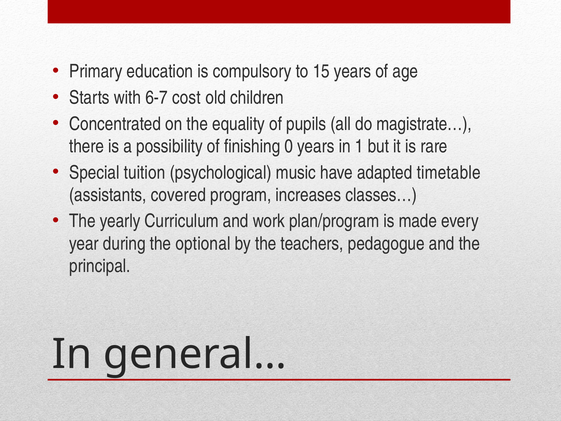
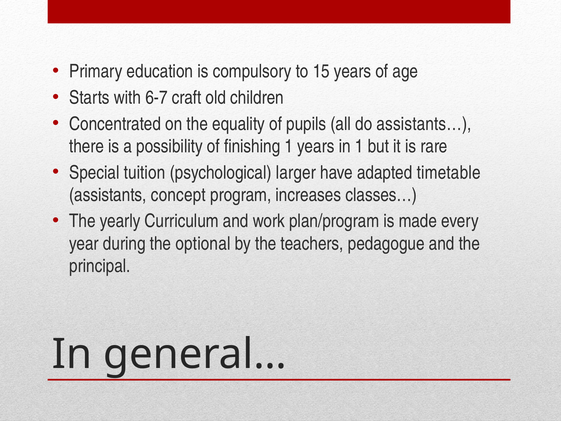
cost: cost -> craft
magistrate…: magistrate… -> assistants…
finishing 0: 0 -> 1
music: music -> larger
covered: covered -> concept
